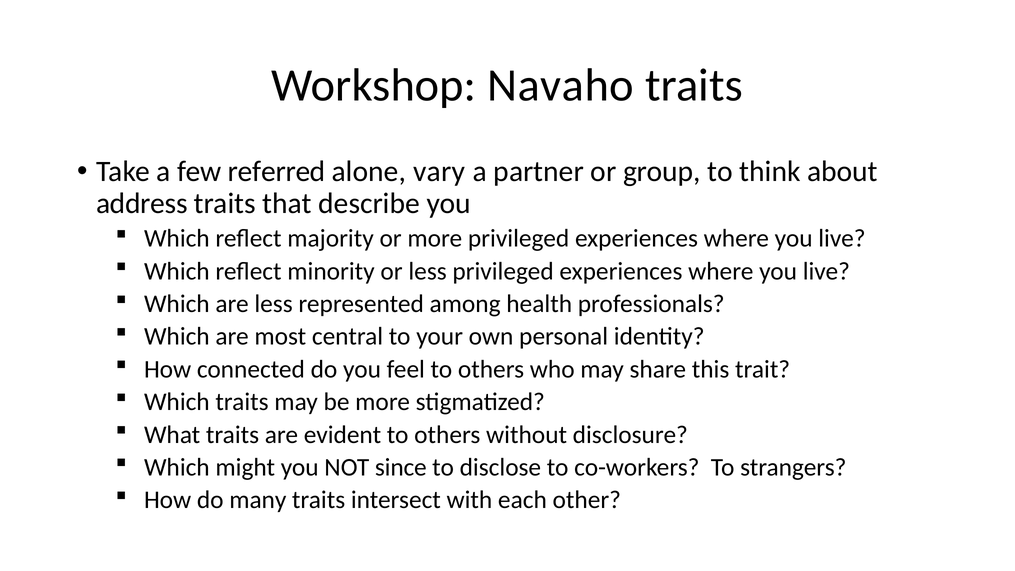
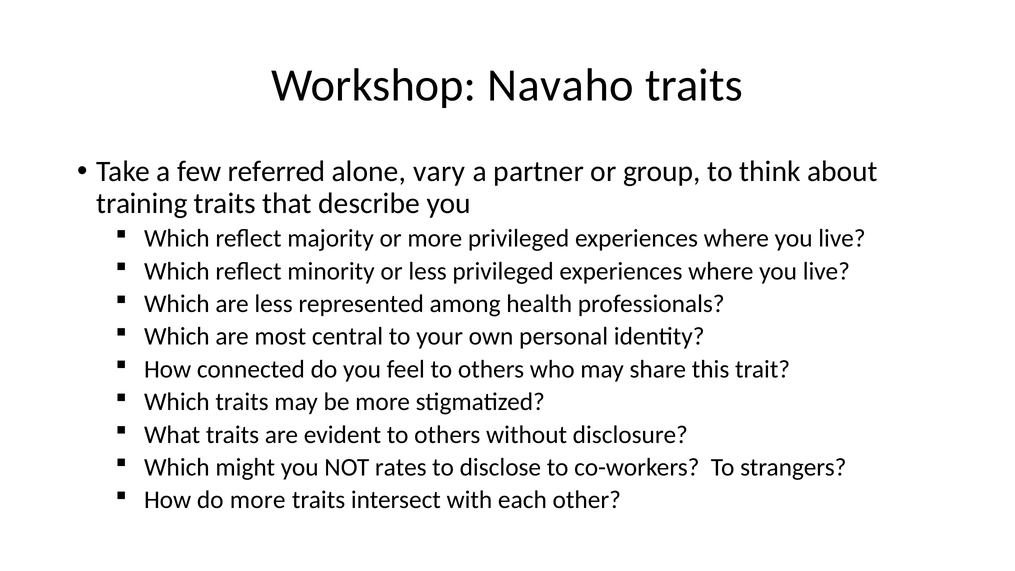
address: address -> training
since: since -> rates
do many: many -> more
